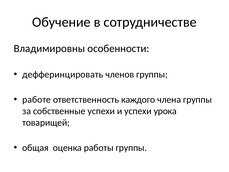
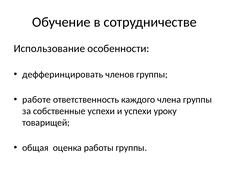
Владимировны: Владимировны -> Использование
урока: урока -> уроку
